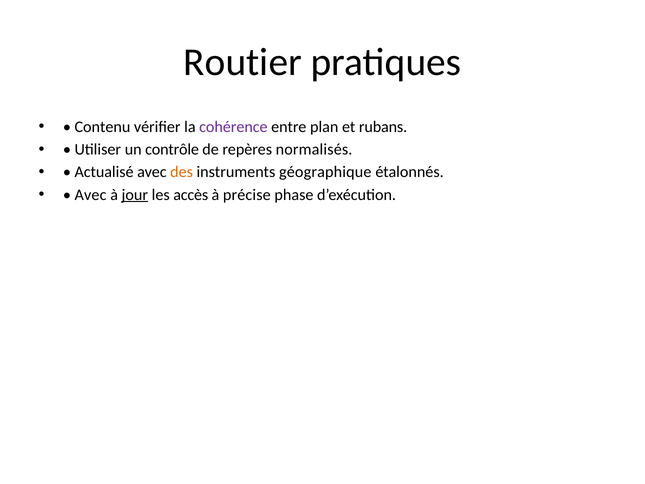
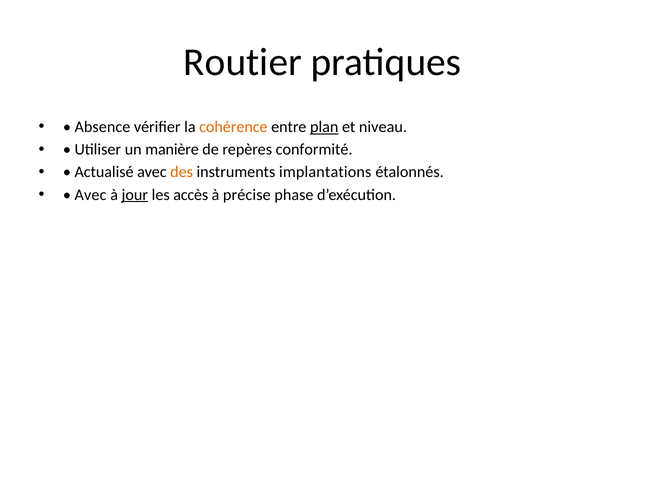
Contenu: Contenu -> Absence
cohérence colour: purple -> orange
plan underline: none -> present
rubans: rubans -> niveau
contrôle: contrôle -> manière
normalisés: normalisés -> conformité
géographique: géographique -> implantations
